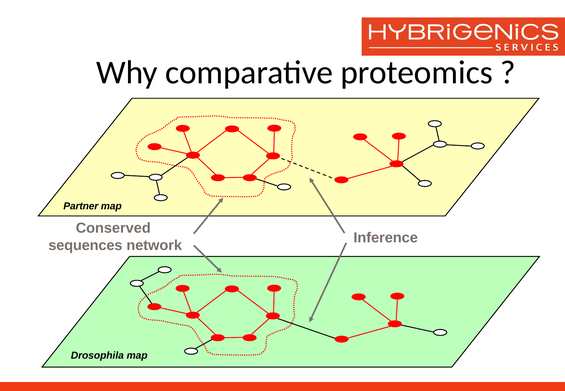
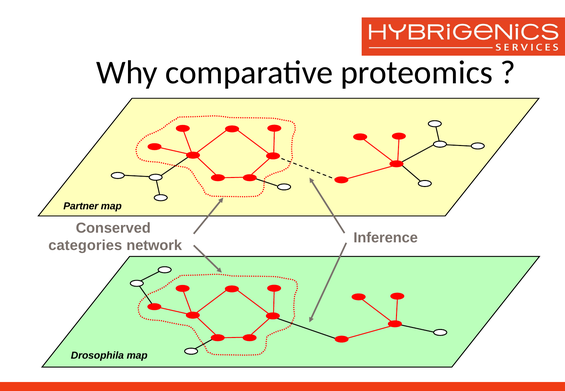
sequences: sequences -> categories
